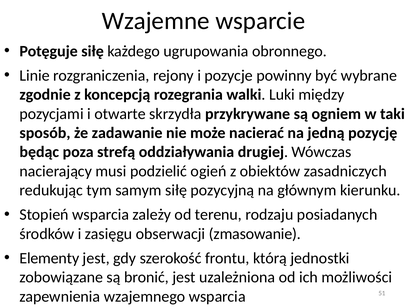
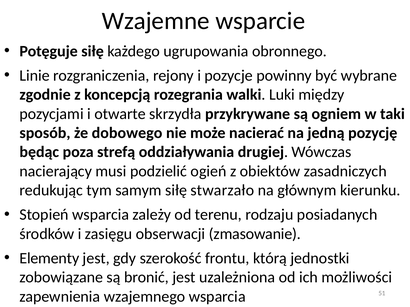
zadawanie: zadawanie -> dobowego
pozycyjną: pozycyjną -> stwarzało
